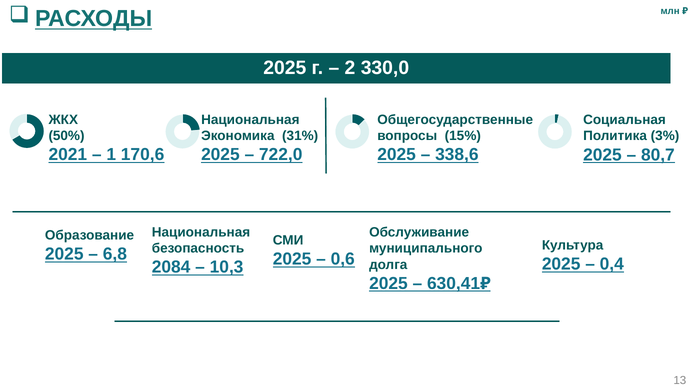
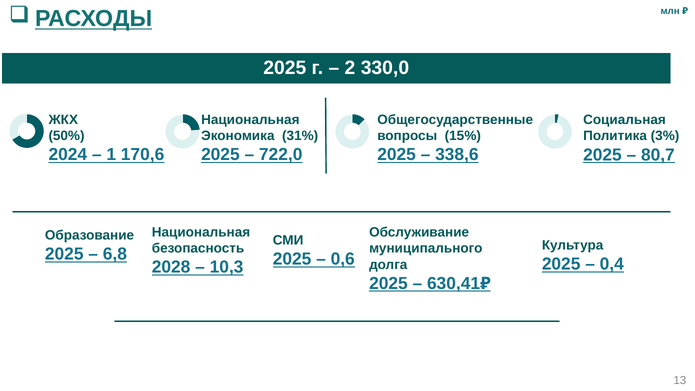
2021: 2021 -> 2024
2084: 2084 -> 2028
